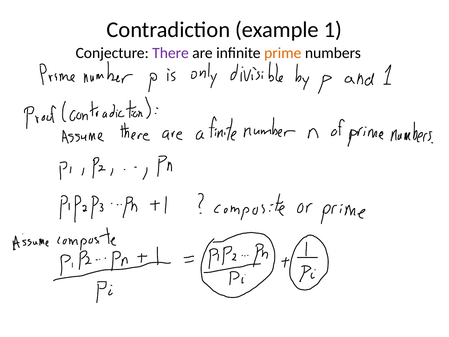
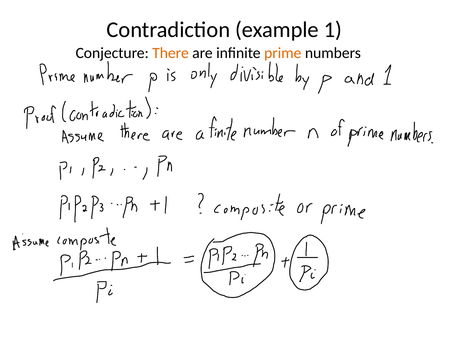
There colour: purple -> orange
